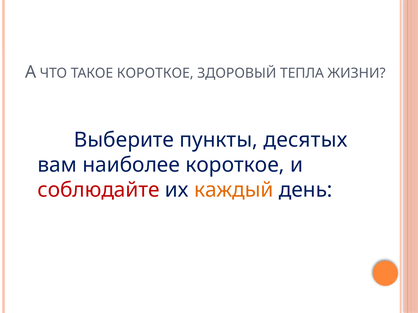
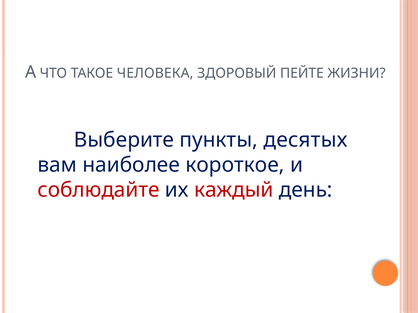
ТАКОЕ КОРОТКОЕ: КОРОТКОЕ -> ЧЕЛОВЕКА
ТЕПЛА: ТЕПЛА -> ПЕЙТЕ
каждый colour: orange -> red
